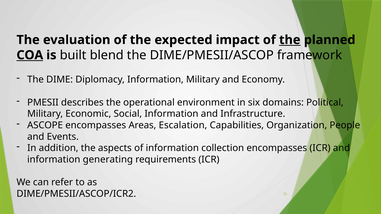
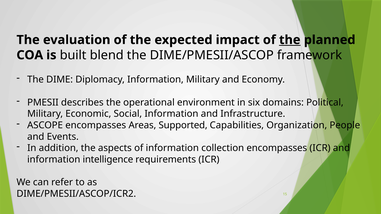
COA underline: present -> none
Escalation: Escalation -> Supported
generating: generating -> intelligence
